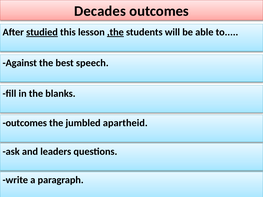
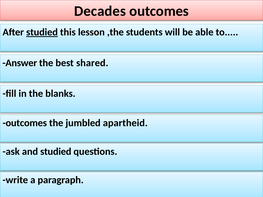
,the underline: present -> none
Against: Against -> Answer
speech: speech -> shared
and leaders: leaders -> studied
